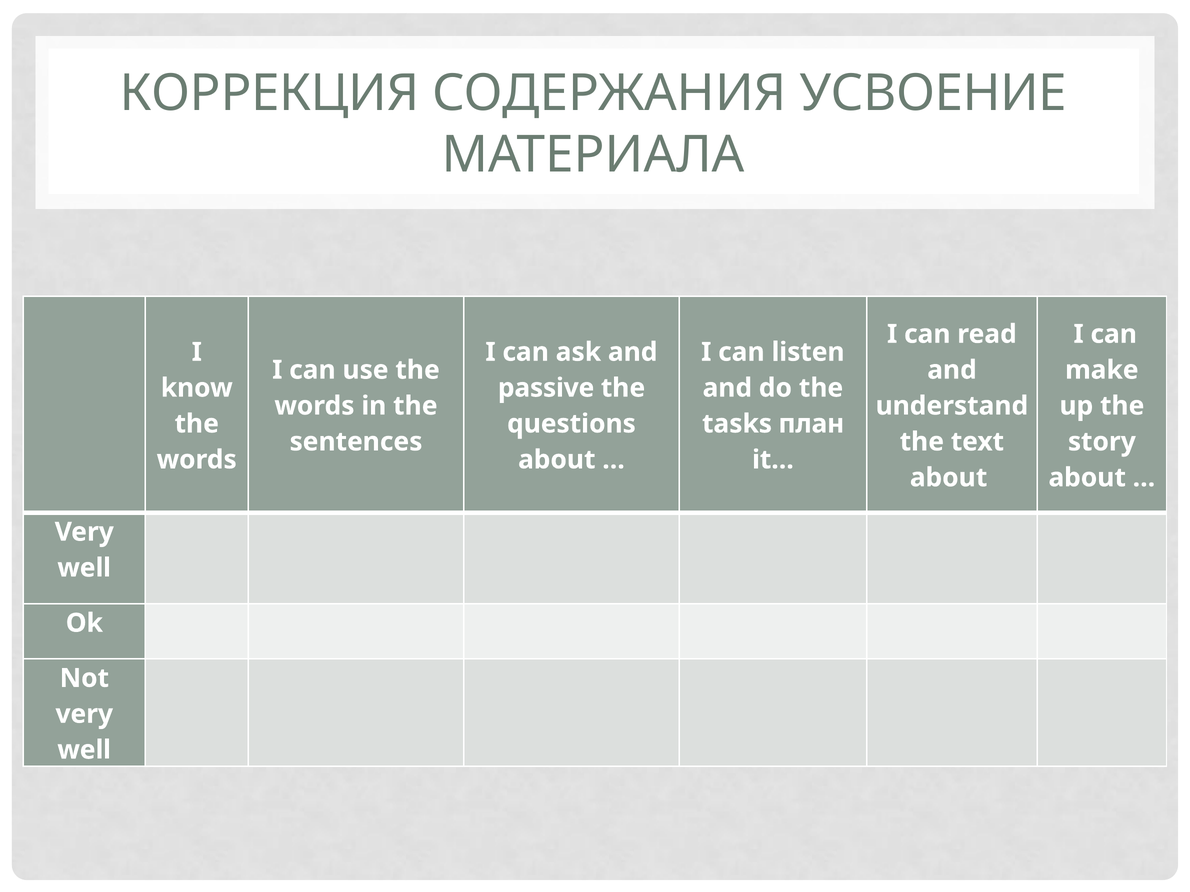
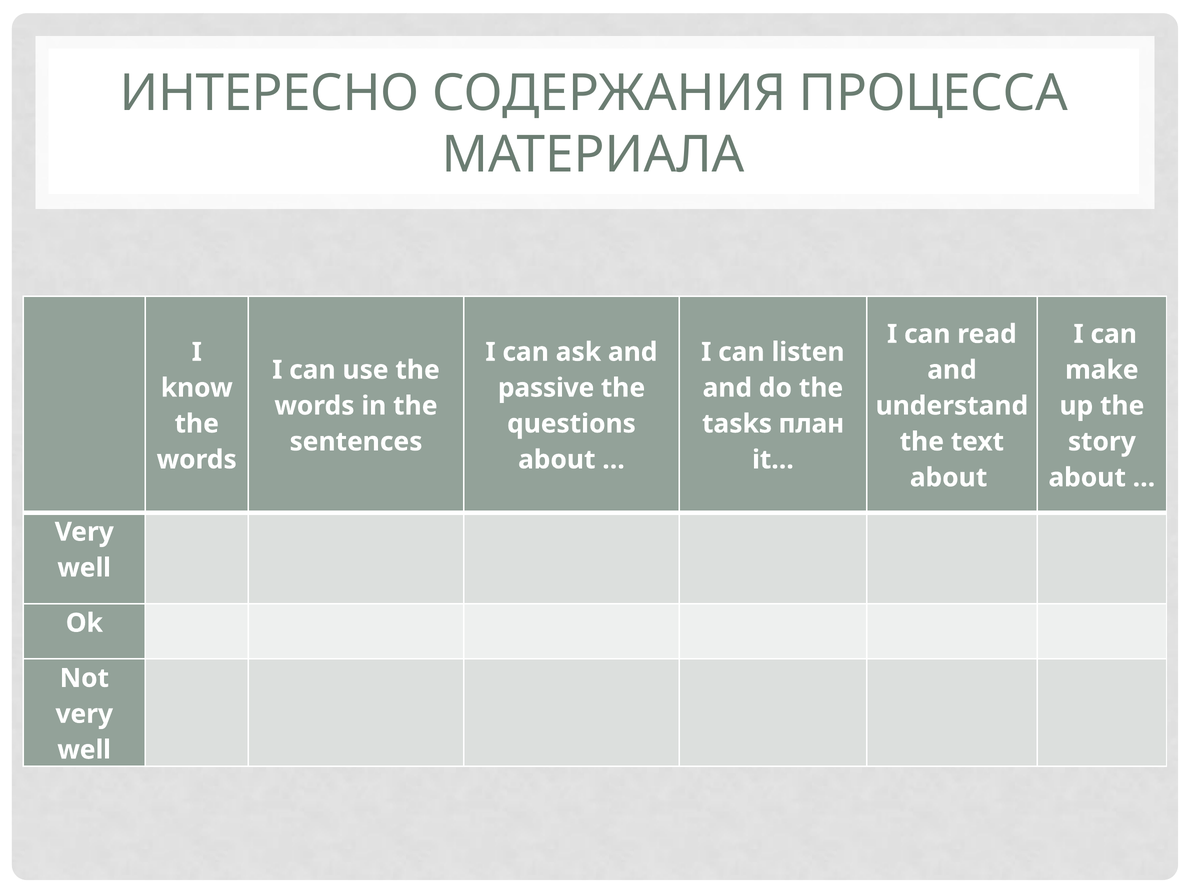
КОРРЕКЦИЯ: КОРРЕКЦИЯ -> ИНТЕРЕСНО
УСВОЕНИЕ: УСВОЕНИЕ -> ПРОЦЕССА
